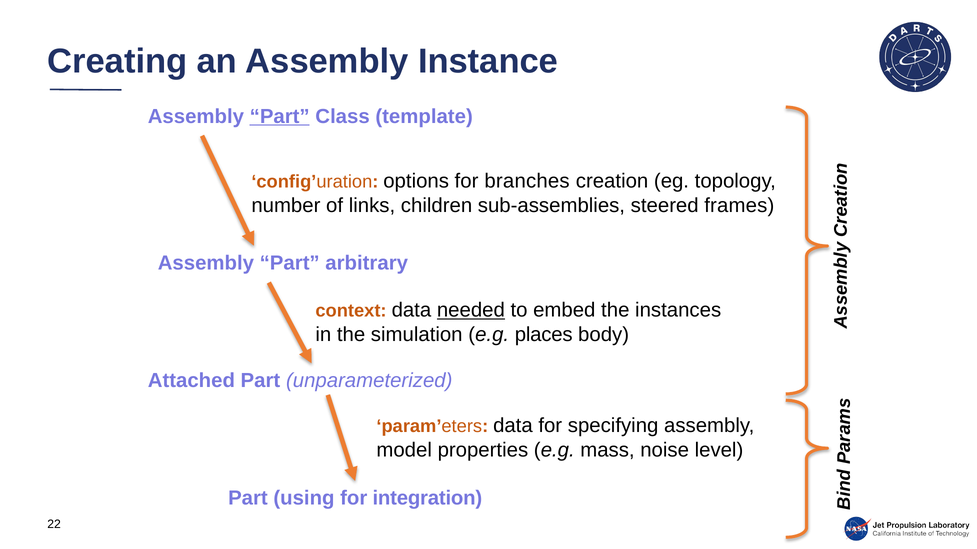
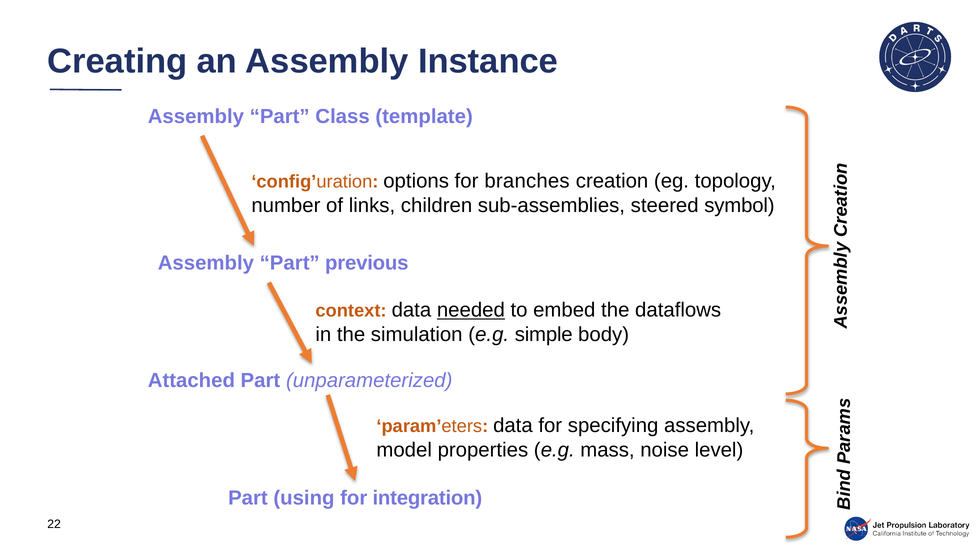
Part at (280, 116) underline: present -> none
frames: frames -> symbol
arbitrary: arbitrary -> previous
instances: instances -> dataflows
places: places -> simple
